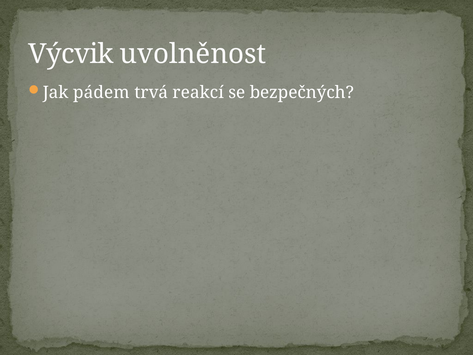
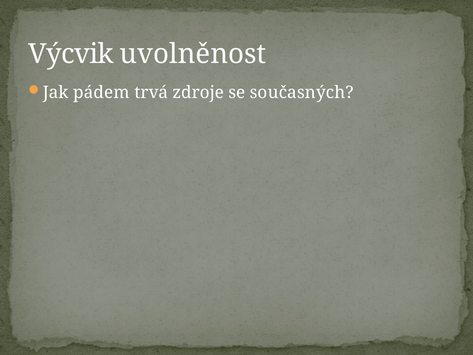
reakcí: reakcí -> zdroje
bezpečných: bezpečných -> současných
